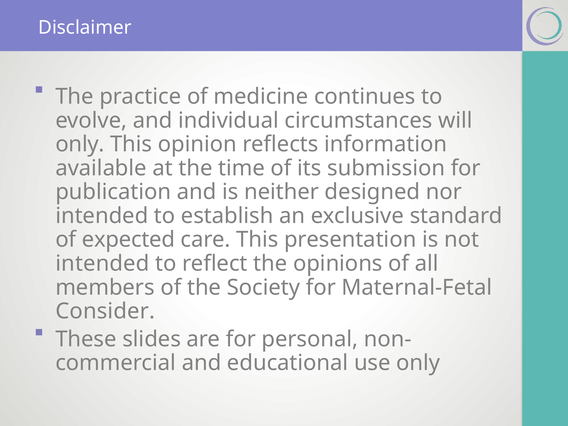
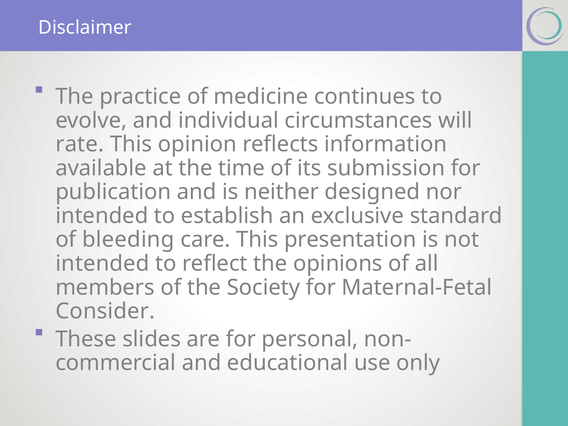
only at (80, 144): only -> rate
expected: expected -> bleeding
